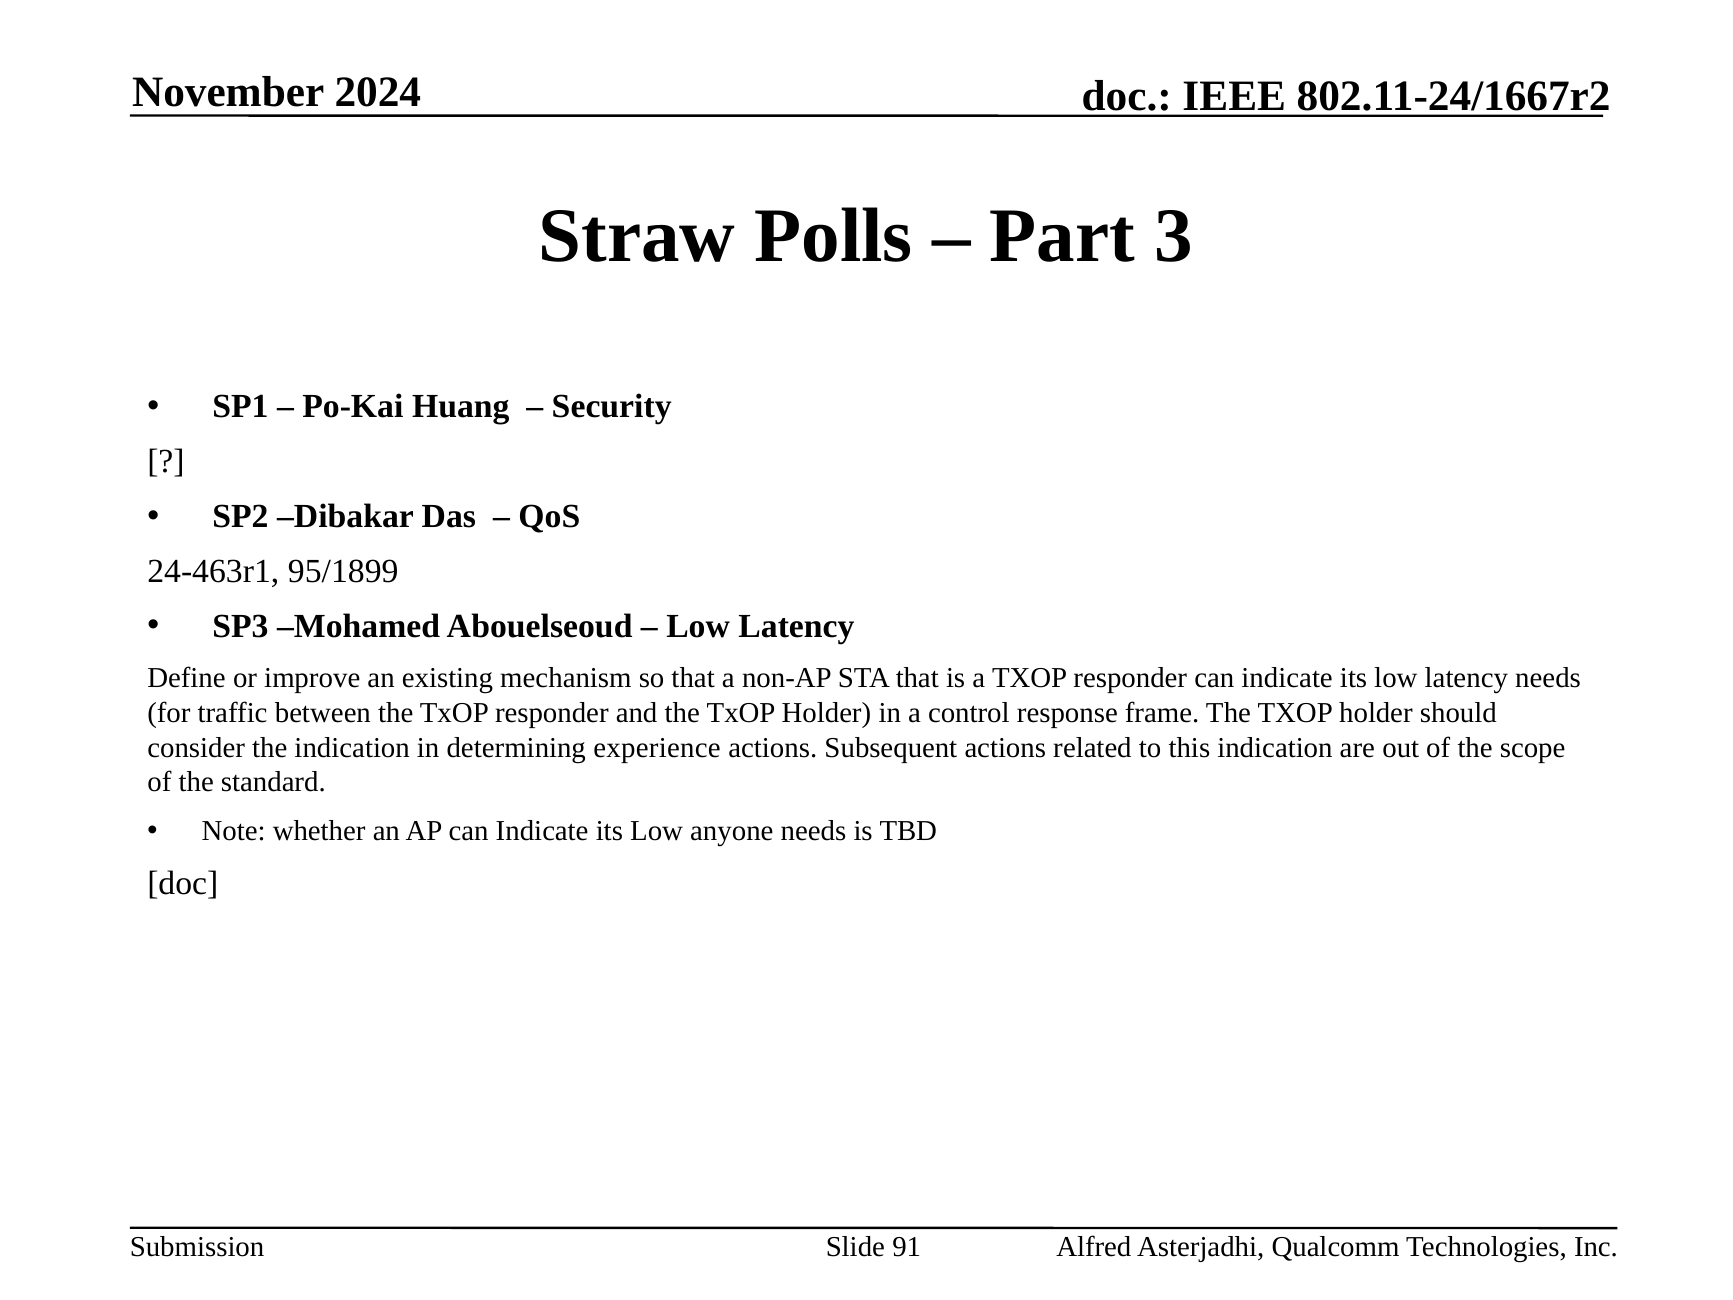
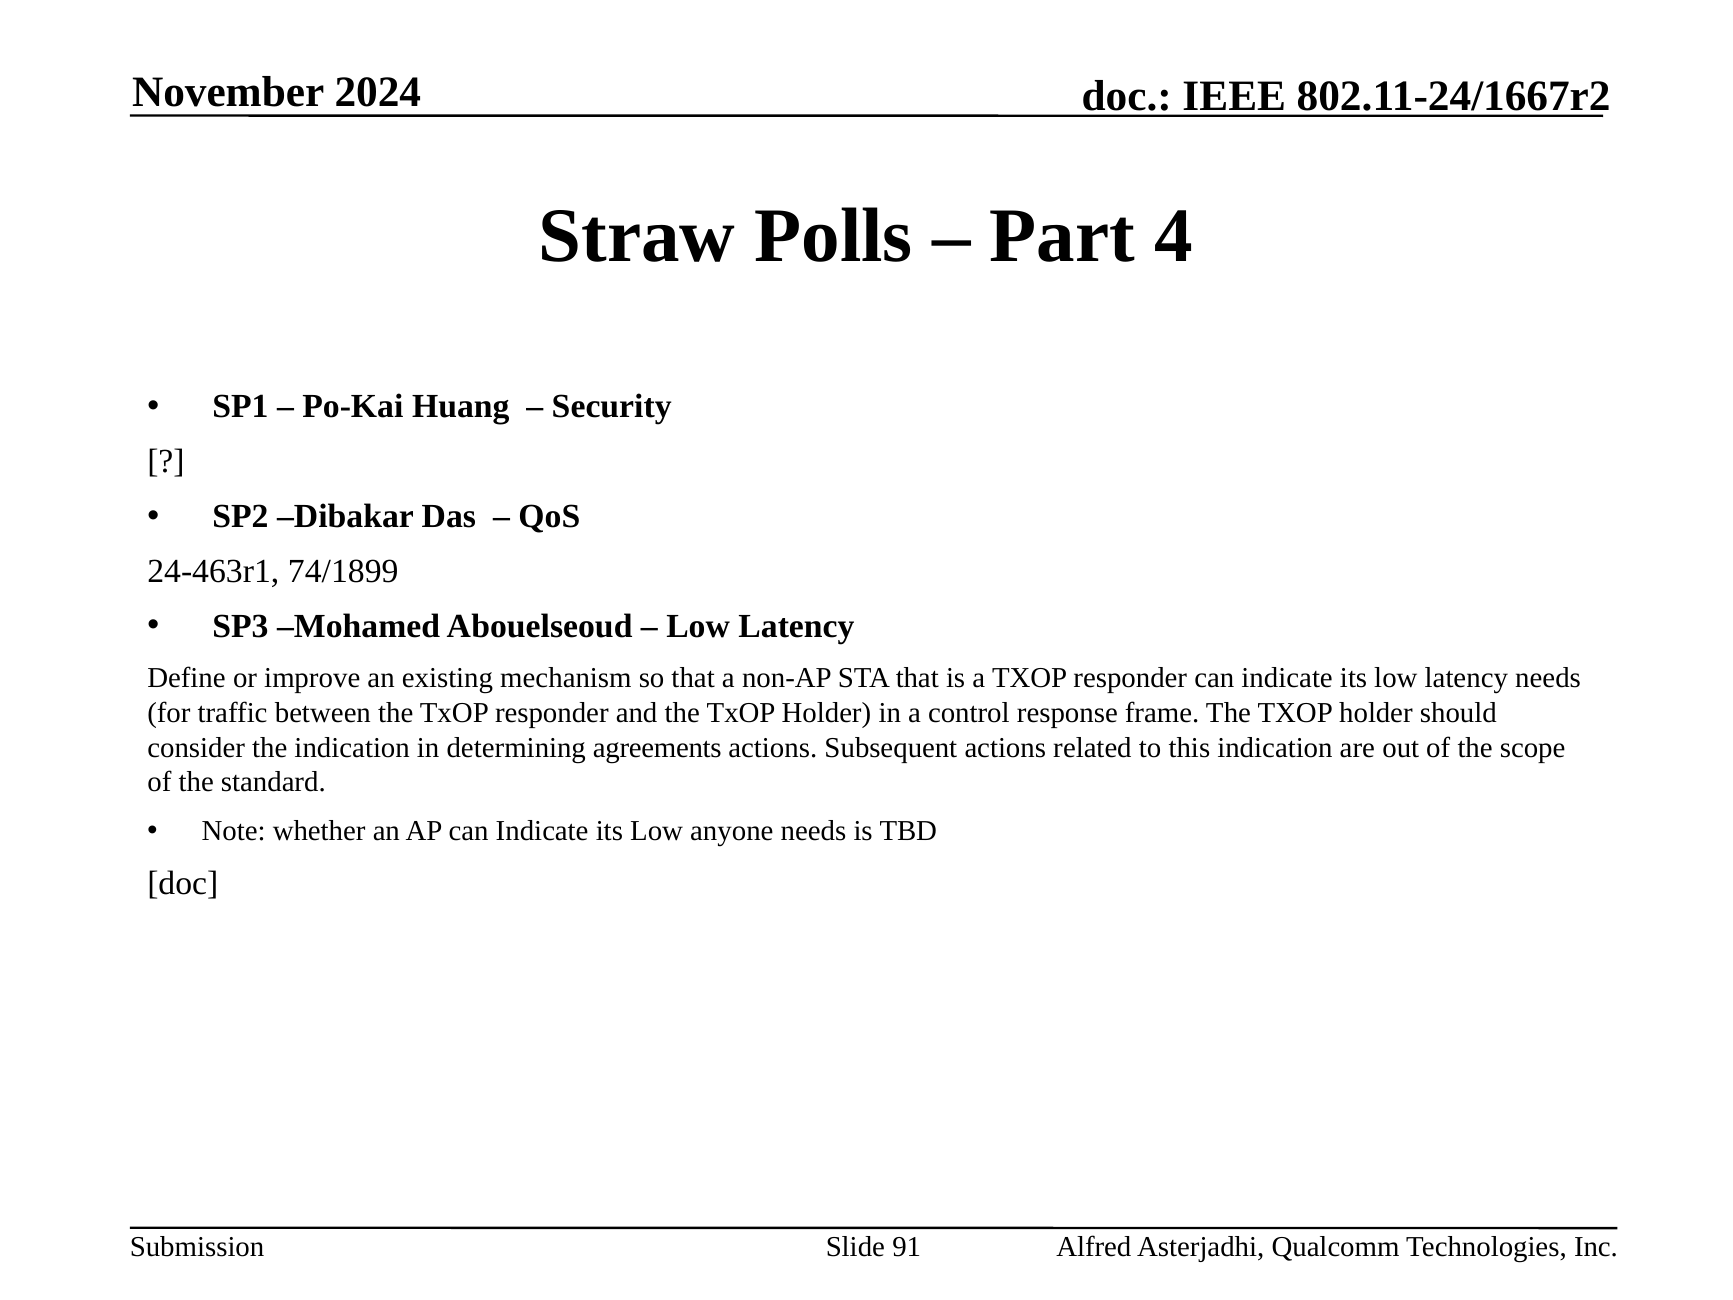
3: 3 -> 4
95/1899: 95/1899 -> 74/1899
experience: experience -> agreements
